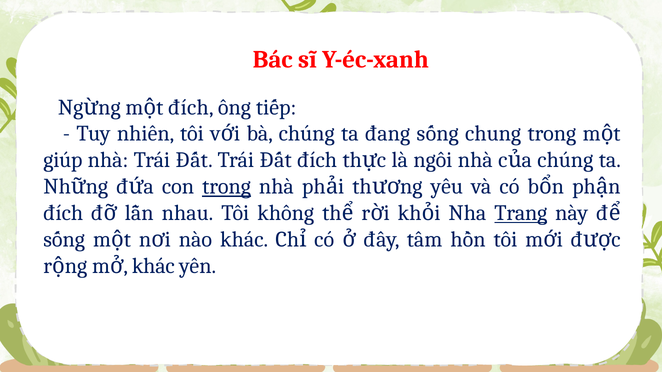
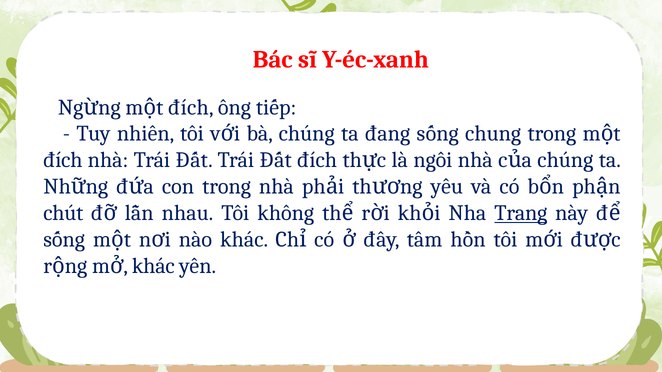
giúp at (63, 160): giúp -> đích
trong at (227, 187) underline: present -> none
đích at (63, 213): đích -> chút
